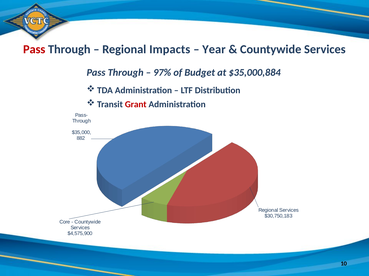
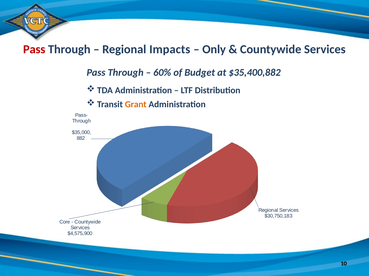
Year: Year -> Only
97%: 97% -> 60%
$35,000,884: $35,000,884 -> $35,400,882
Grant colour: red -> orange
